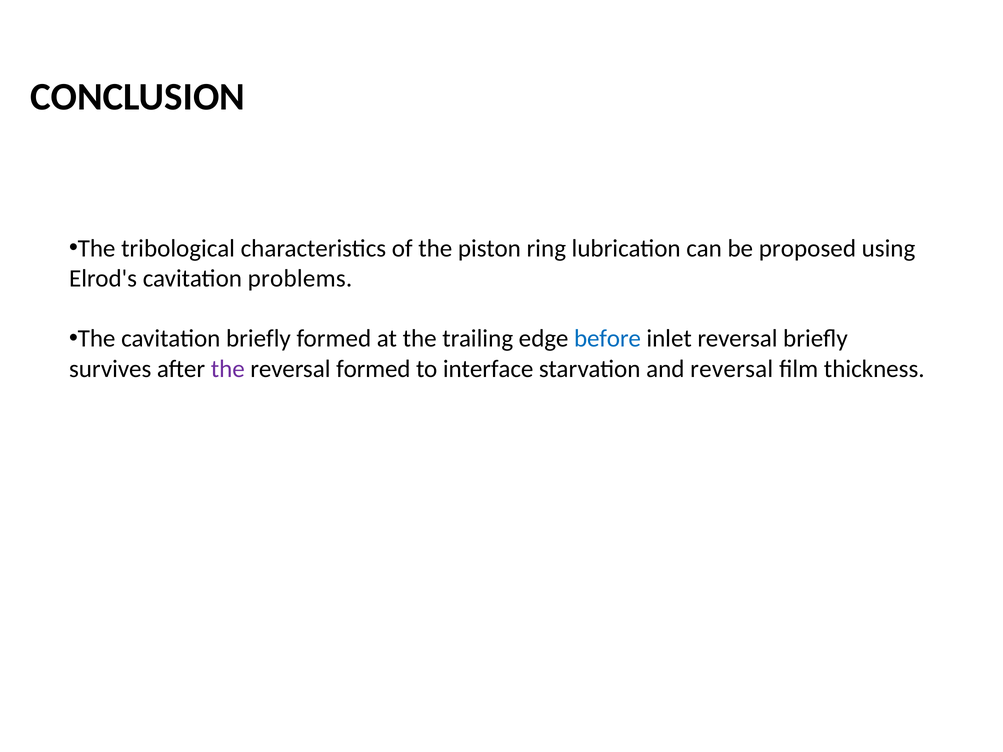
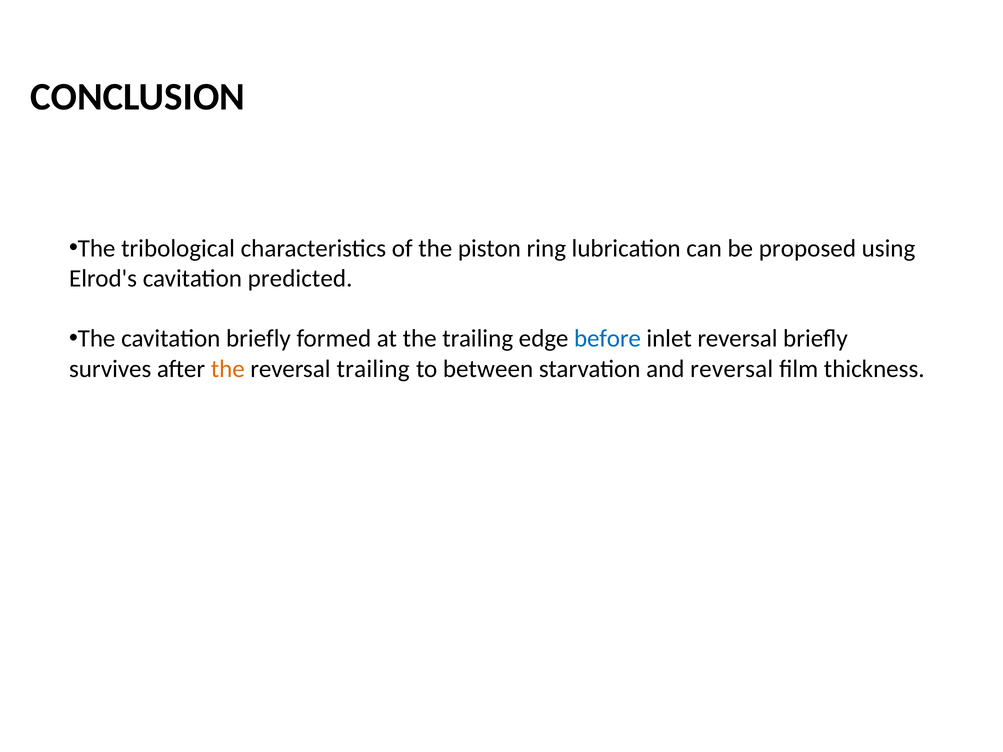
problems: problems -> predicted
the at (228, 369) colour: purple -> orange
reversal formed: formed -> trailing
interface: interface -> between
